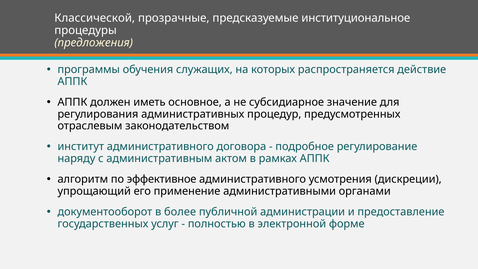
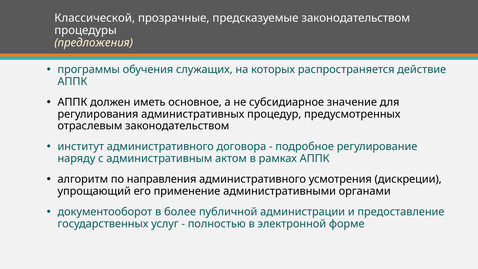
предсказуемые институциональное: институциональное -> законодательством
эффективное: эффективное -> направления
